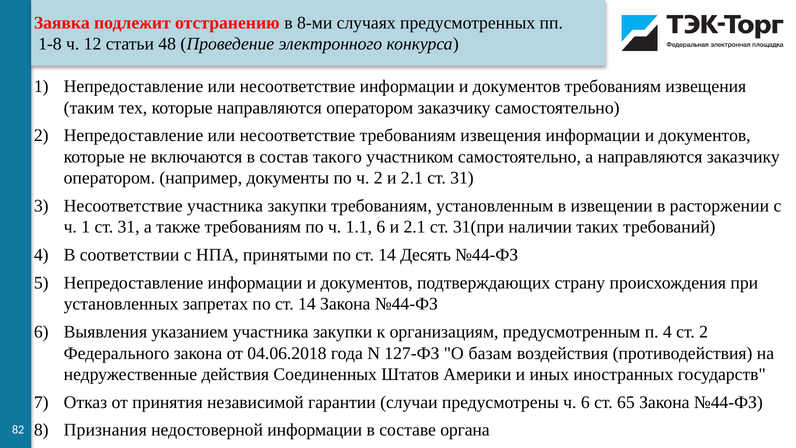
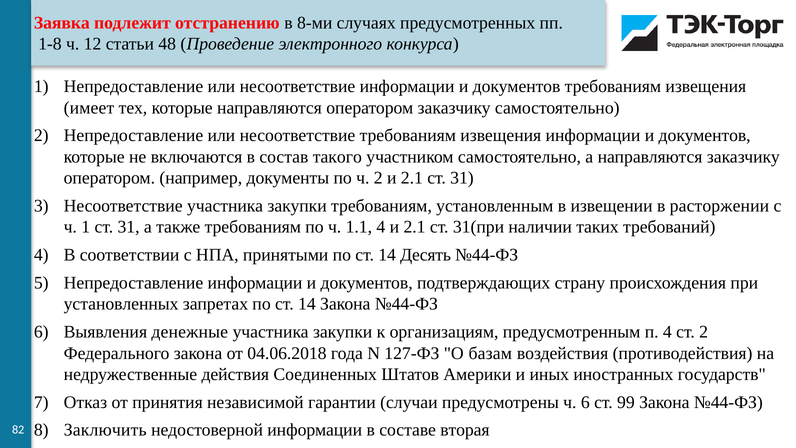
таким: таким -> имеет
1.1 6: 6 -> 4
указанием: указанием -> денежные
65: 65 -> 99
Признания: Признания -> Заключить
органа: органа -> вторая
